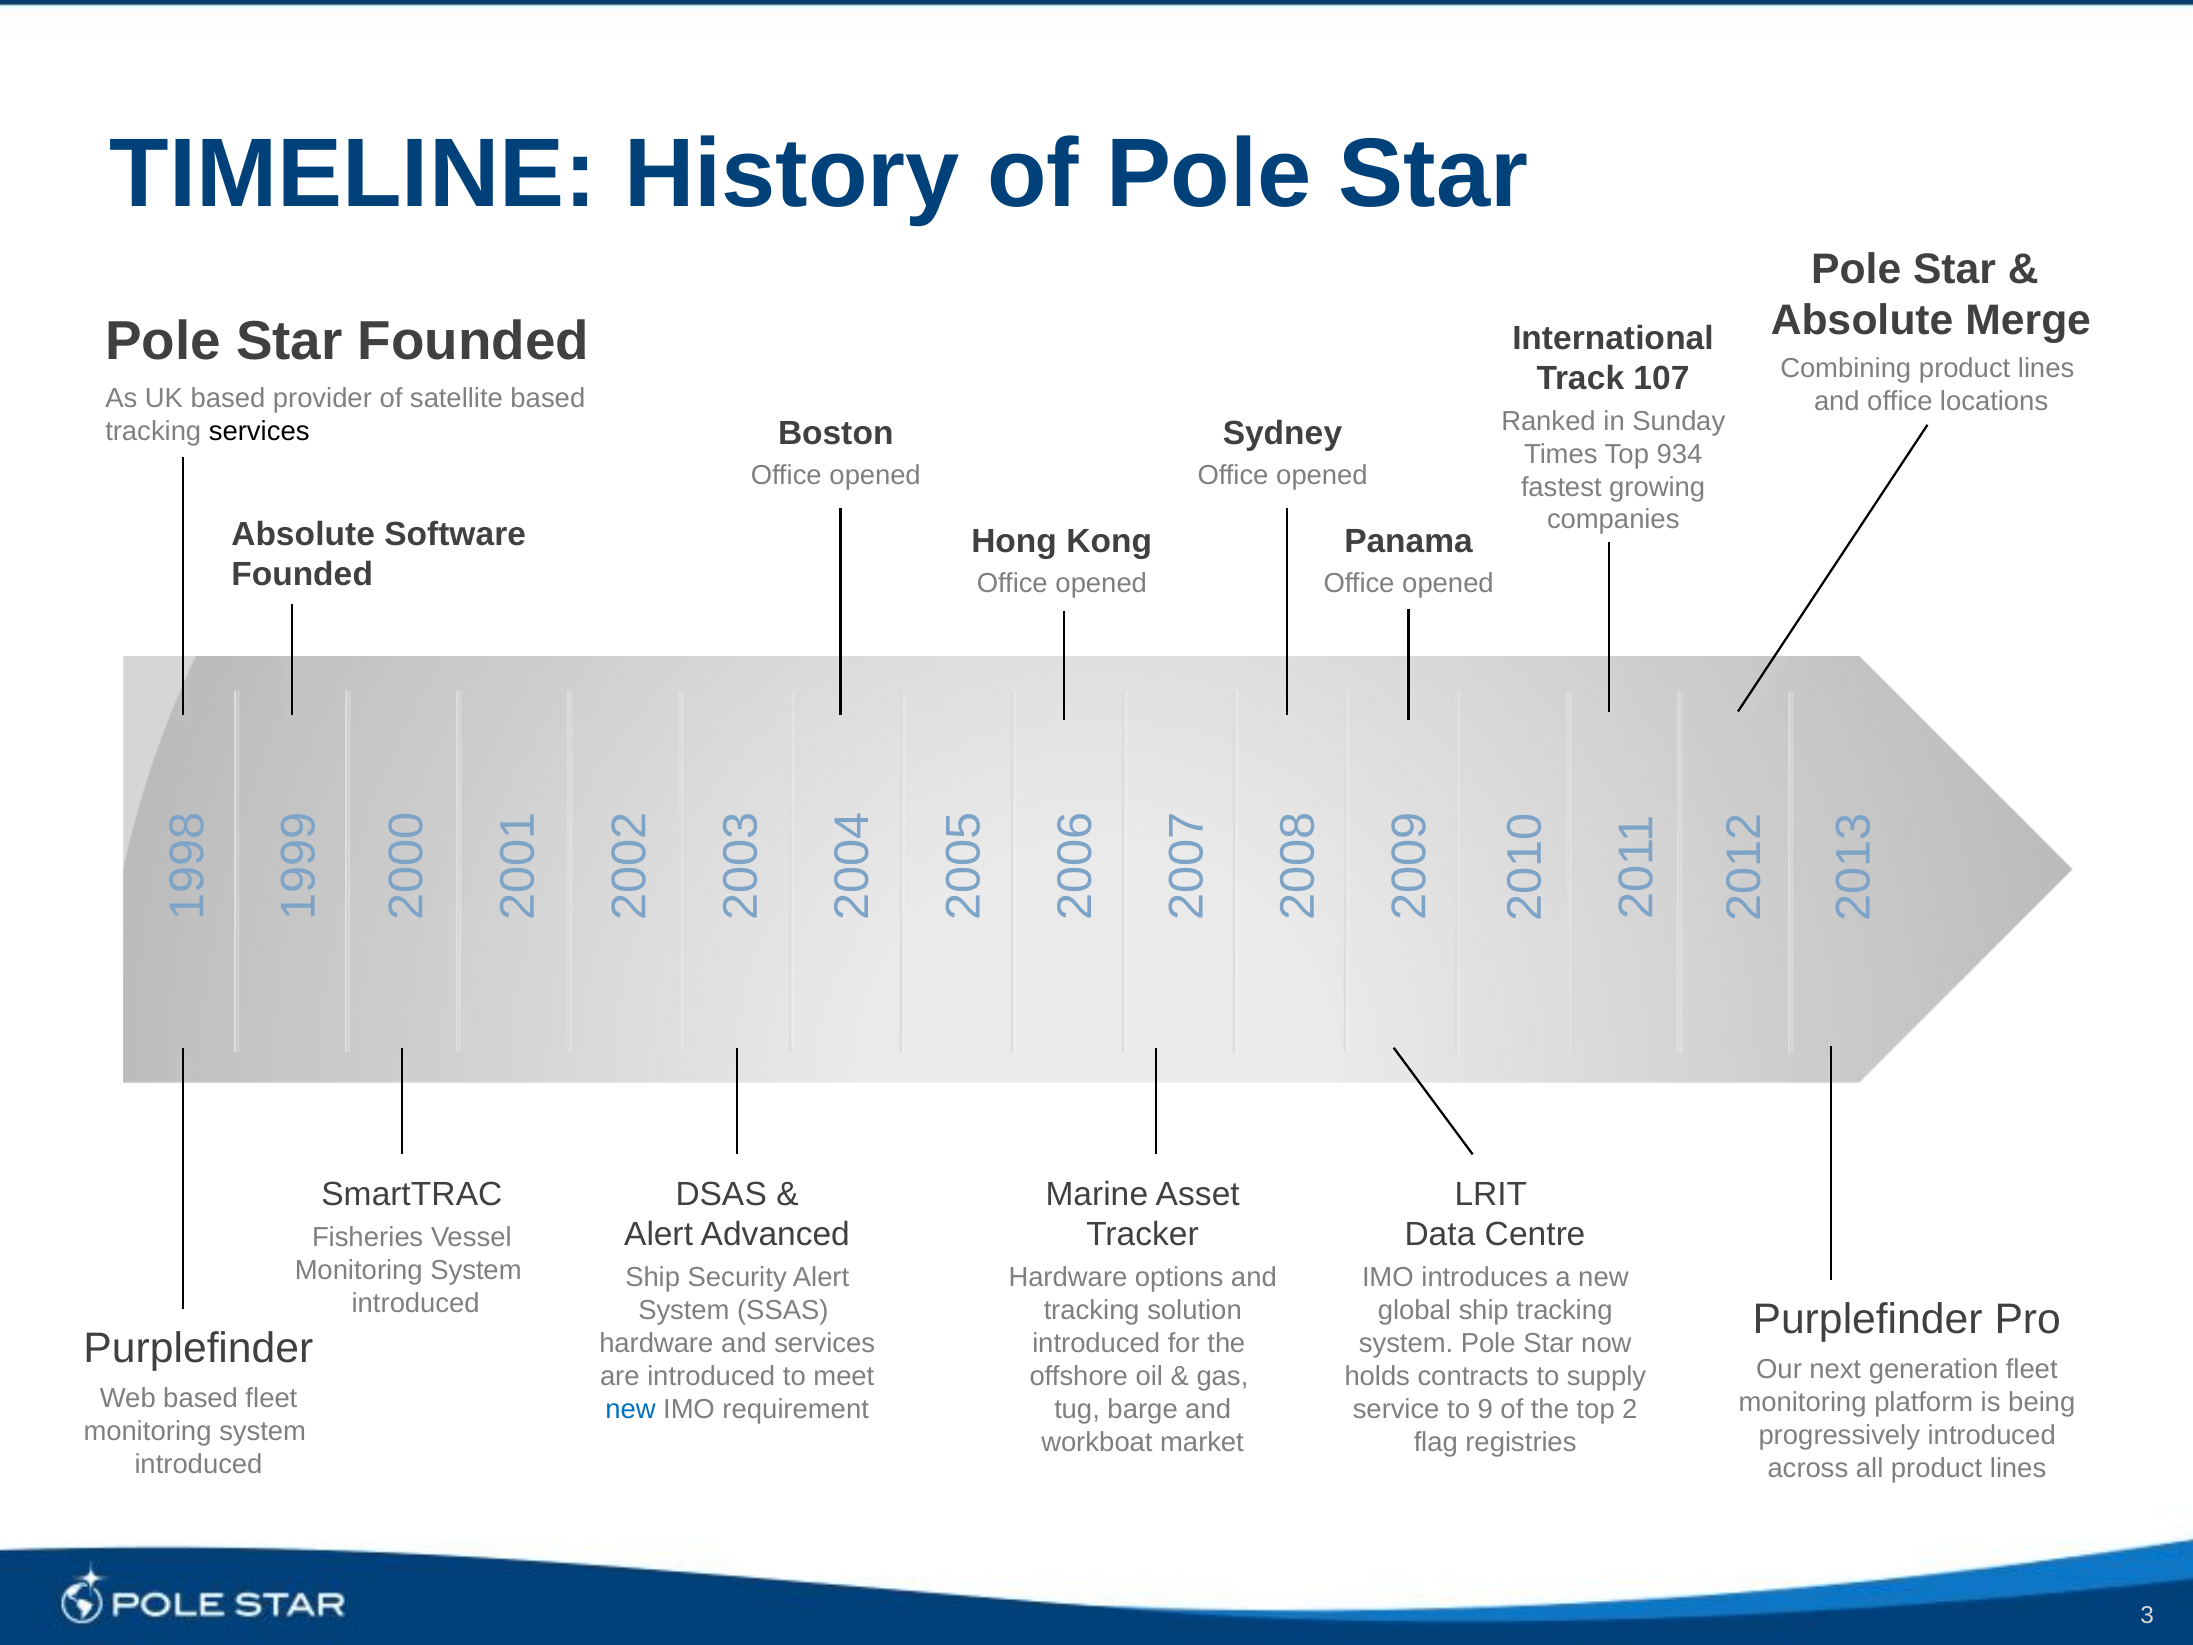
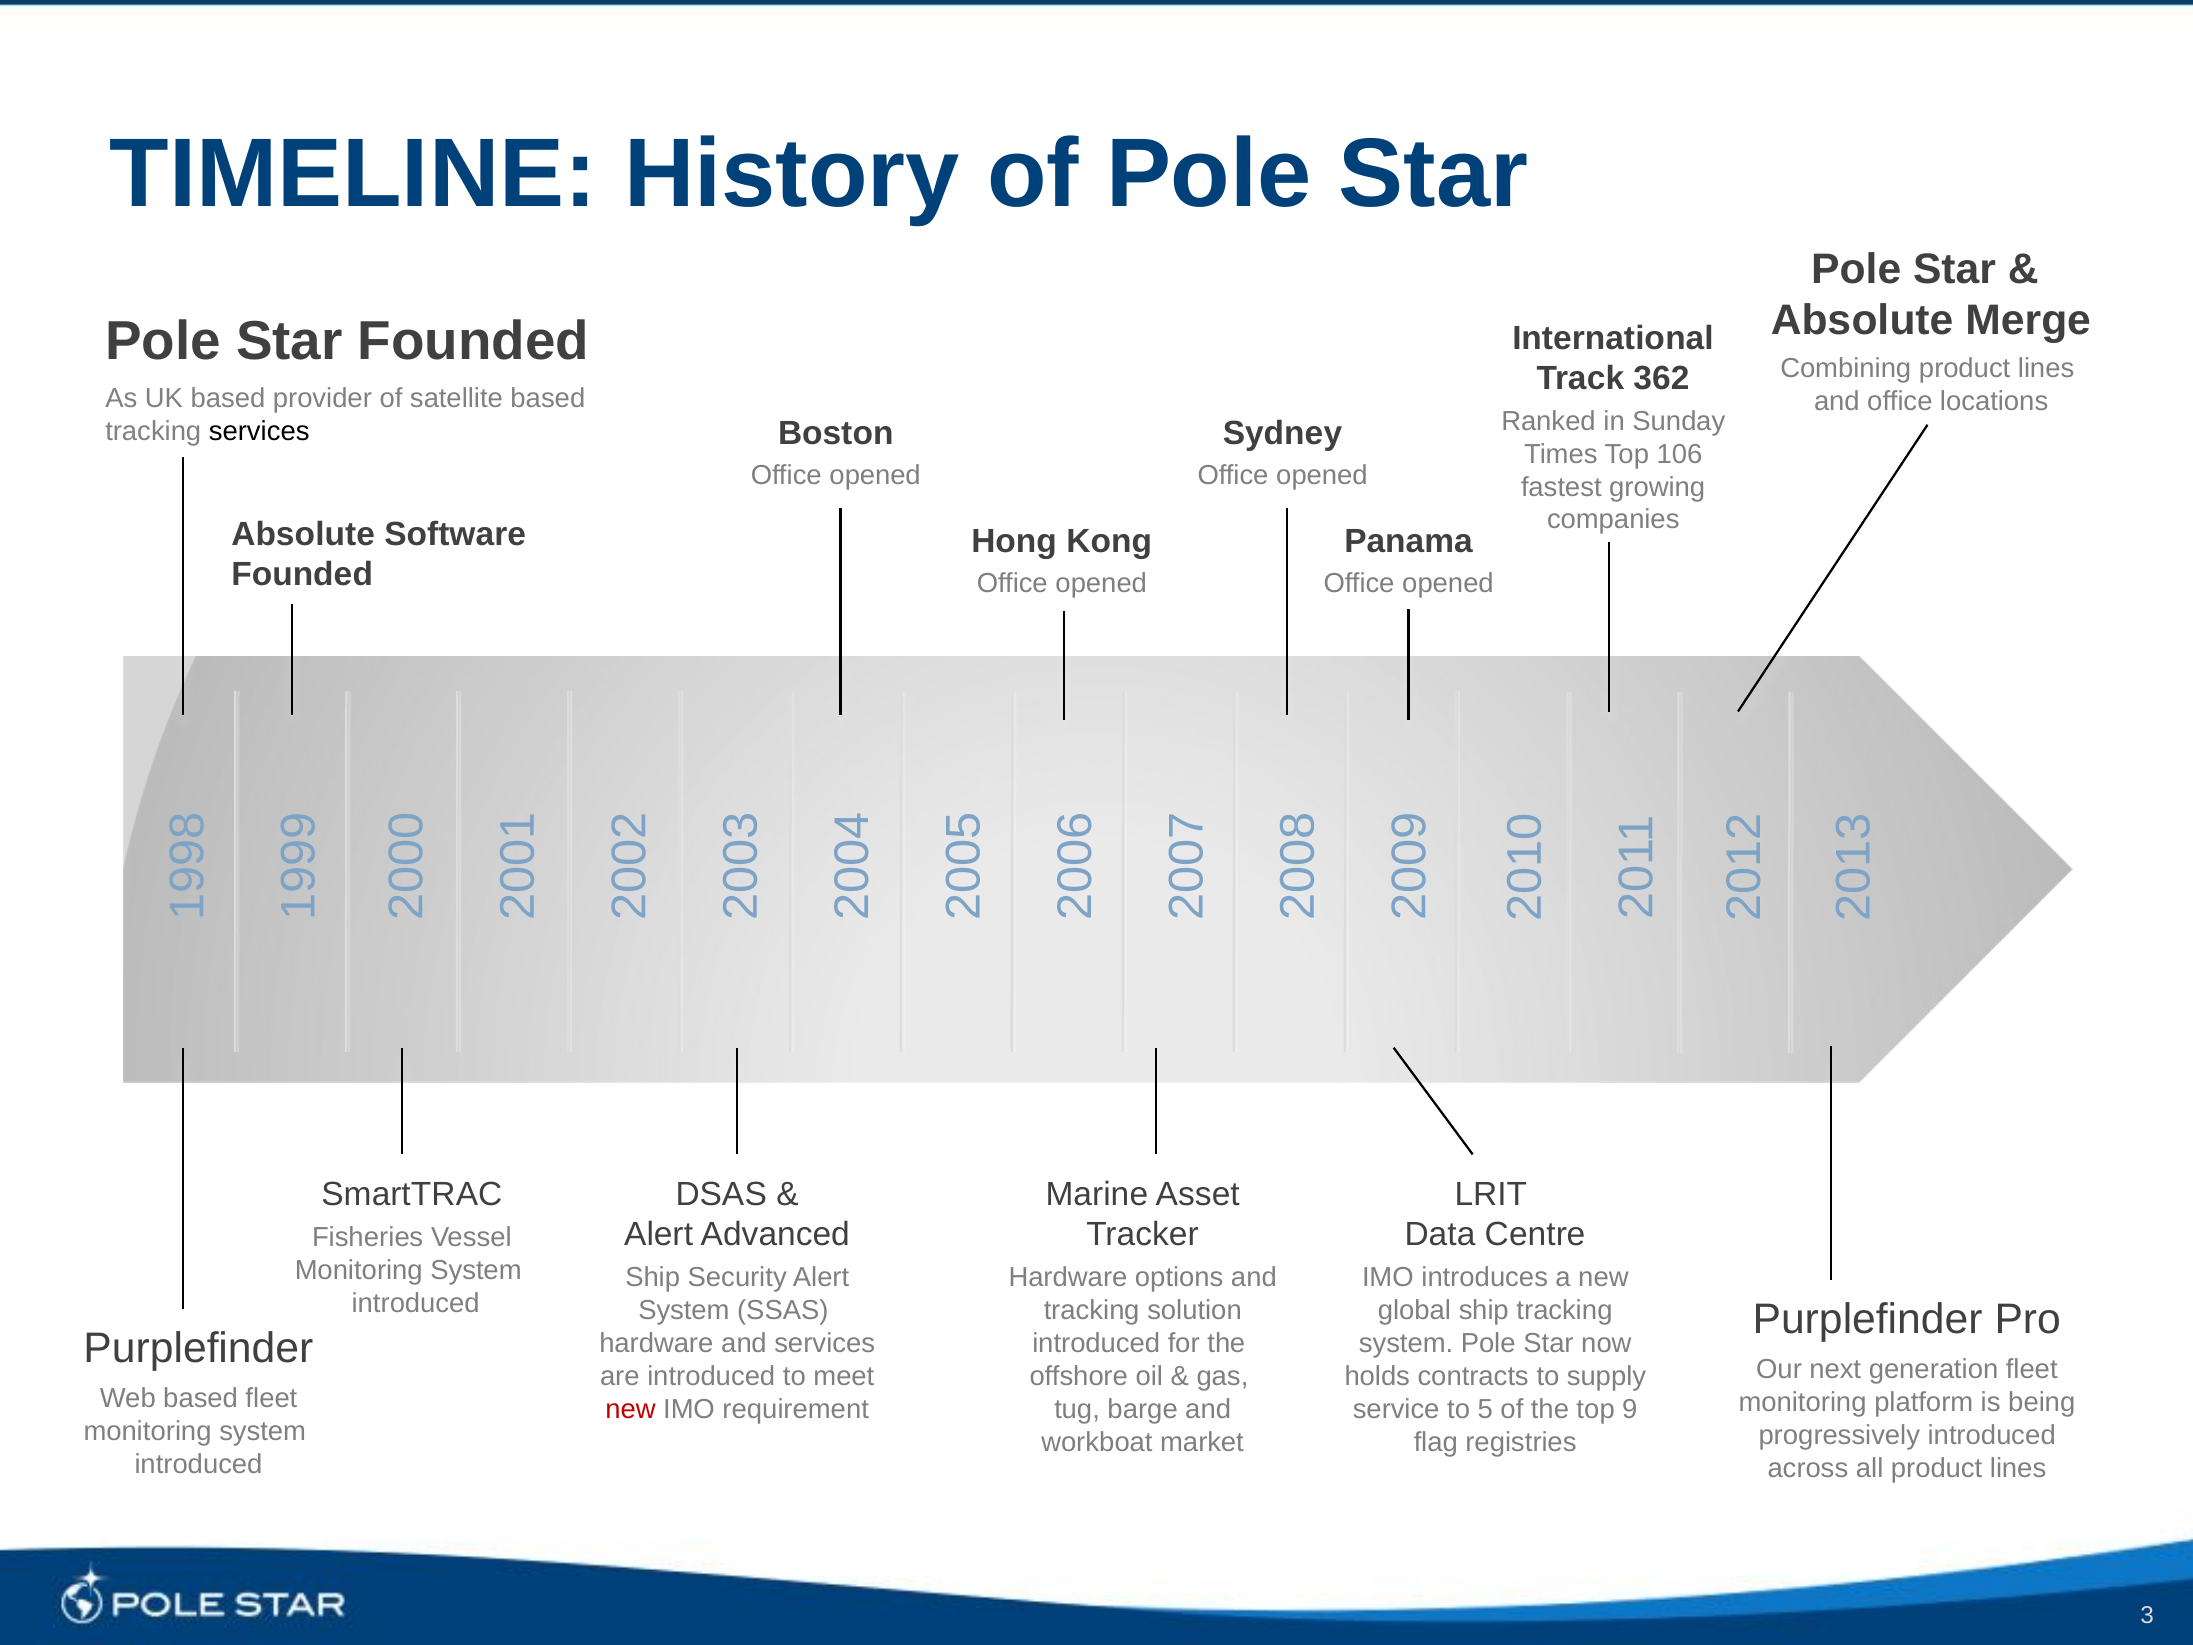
107: 107 -> 362
934: 934 -> 106
new at (631, 1409) colour: blue -> red
to 9: 9 -> 5
top 2: 2 -> 9
